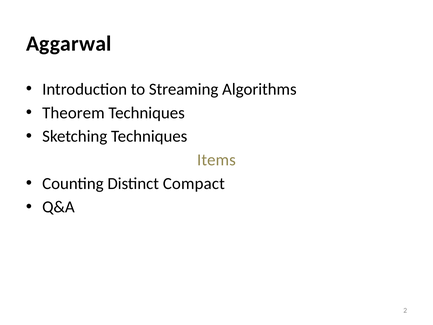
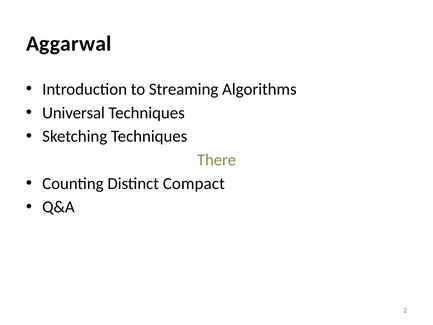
Theorem: Theorem -> Universal
Items: Items -> There
